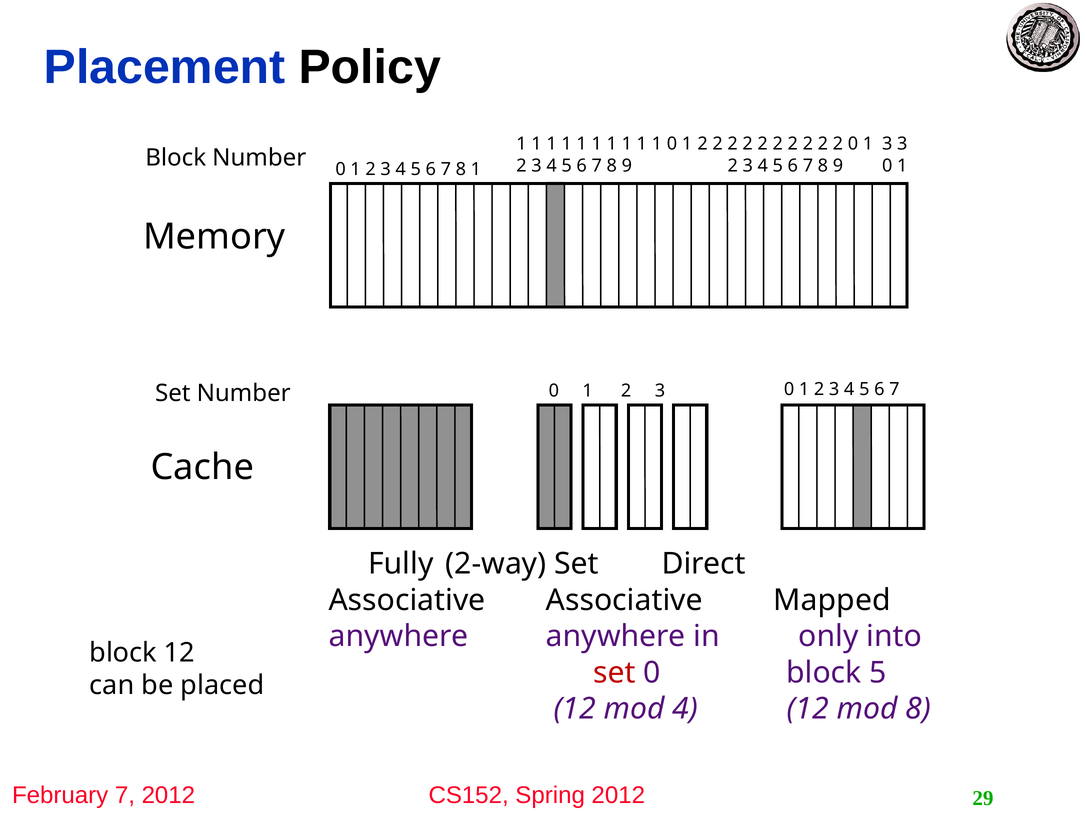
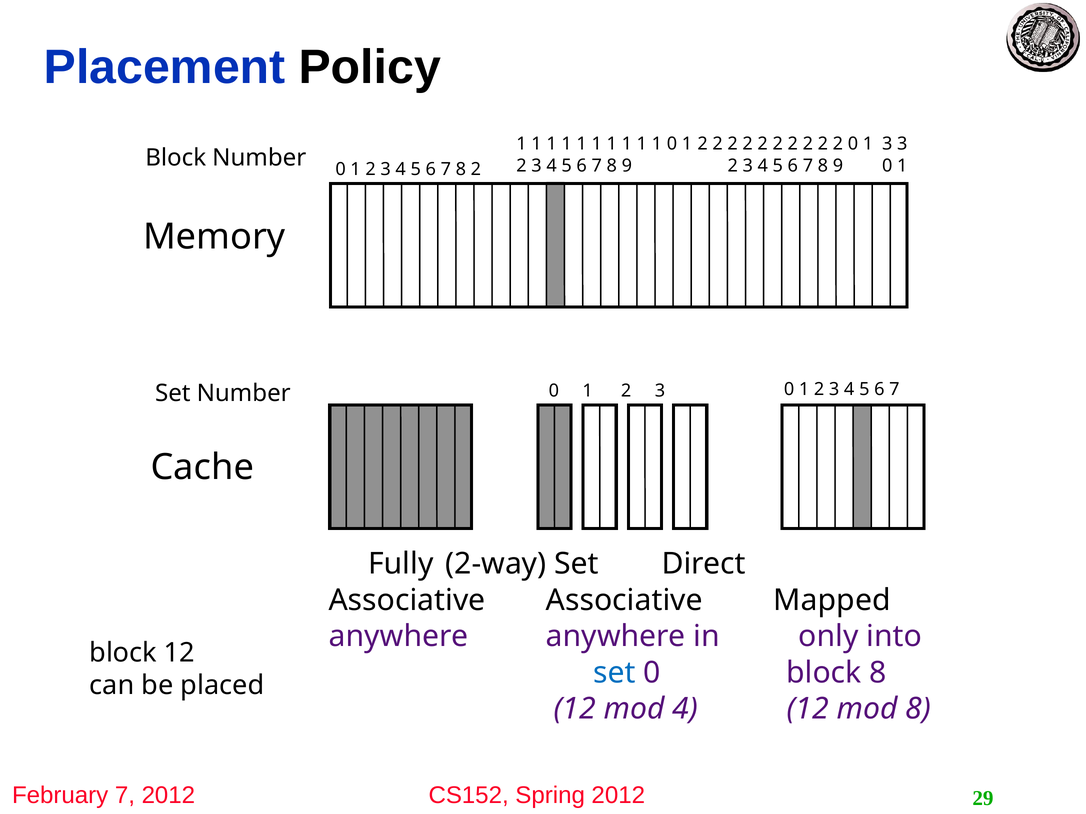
8 1: 1 -> 2
set at (614, 673) colour: red -> blue
block 5: 5 -> 8
